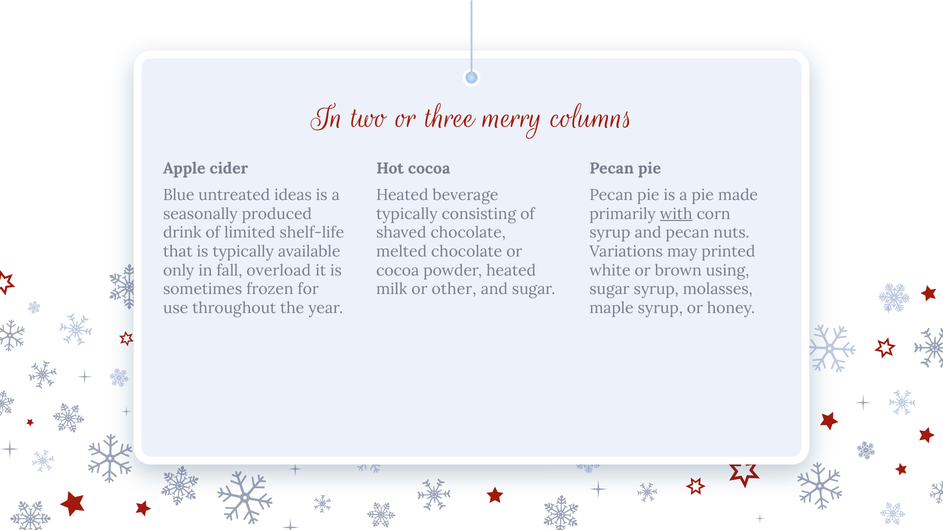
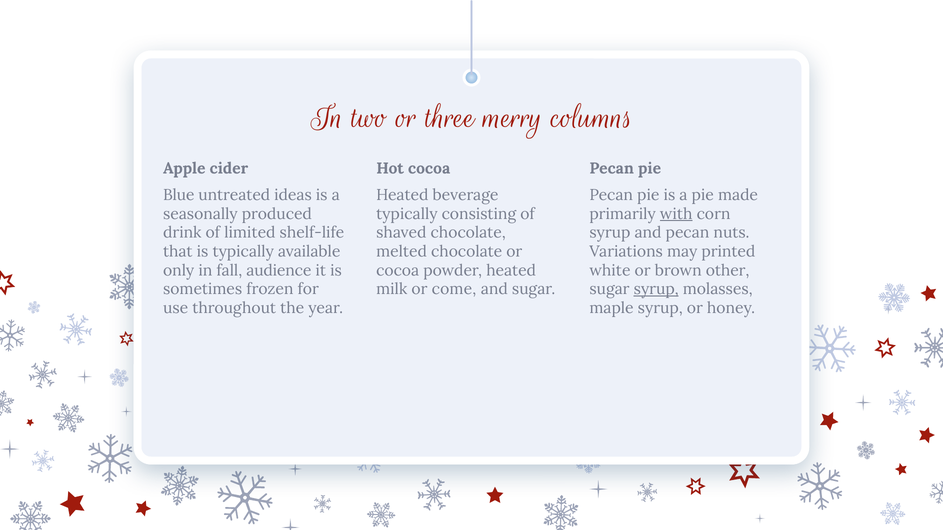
overload: overload -> audience
using: using -> other
other: other -> come
syrup at (656, 289) underline: none -> present
